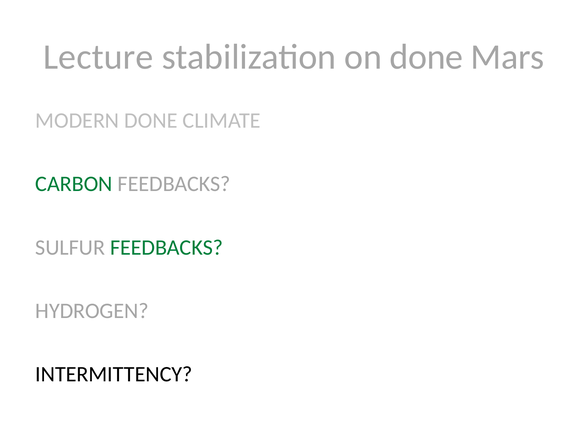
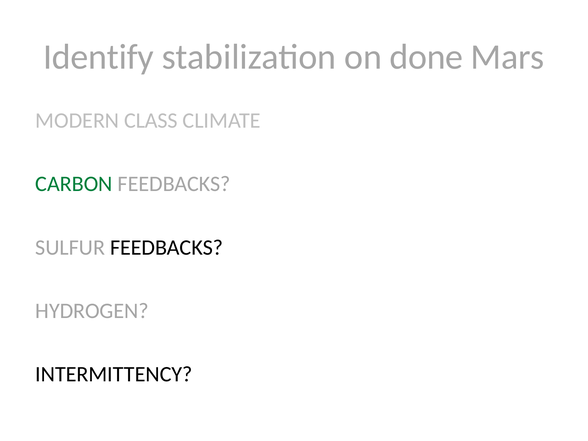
Lecture: Lecture -> Identify
MODERN DONE: DONE -> CLASS
FEEDBACKS at (167, 247) colour: green -> black
